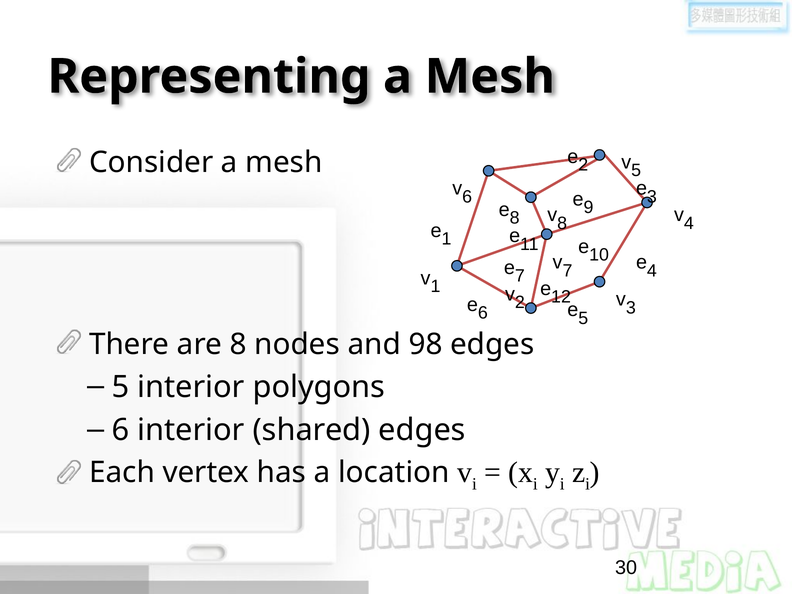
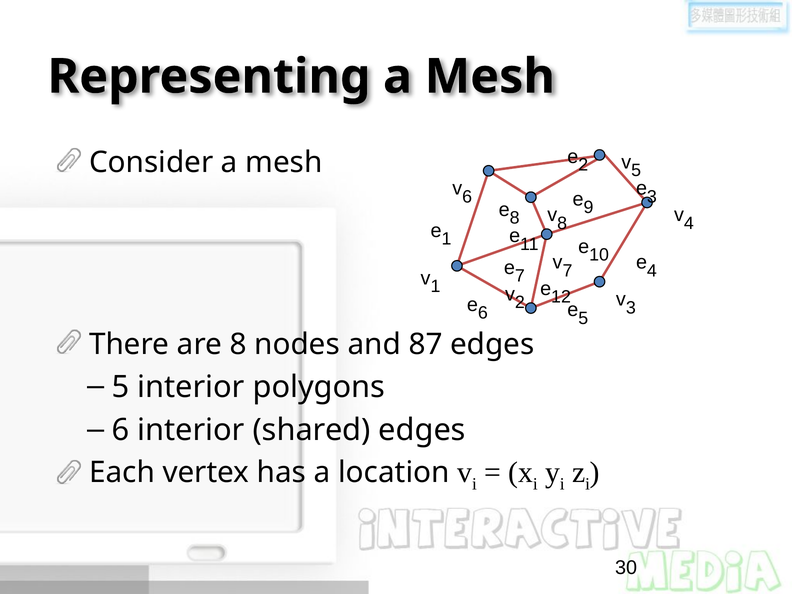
98: 98 -> 87
